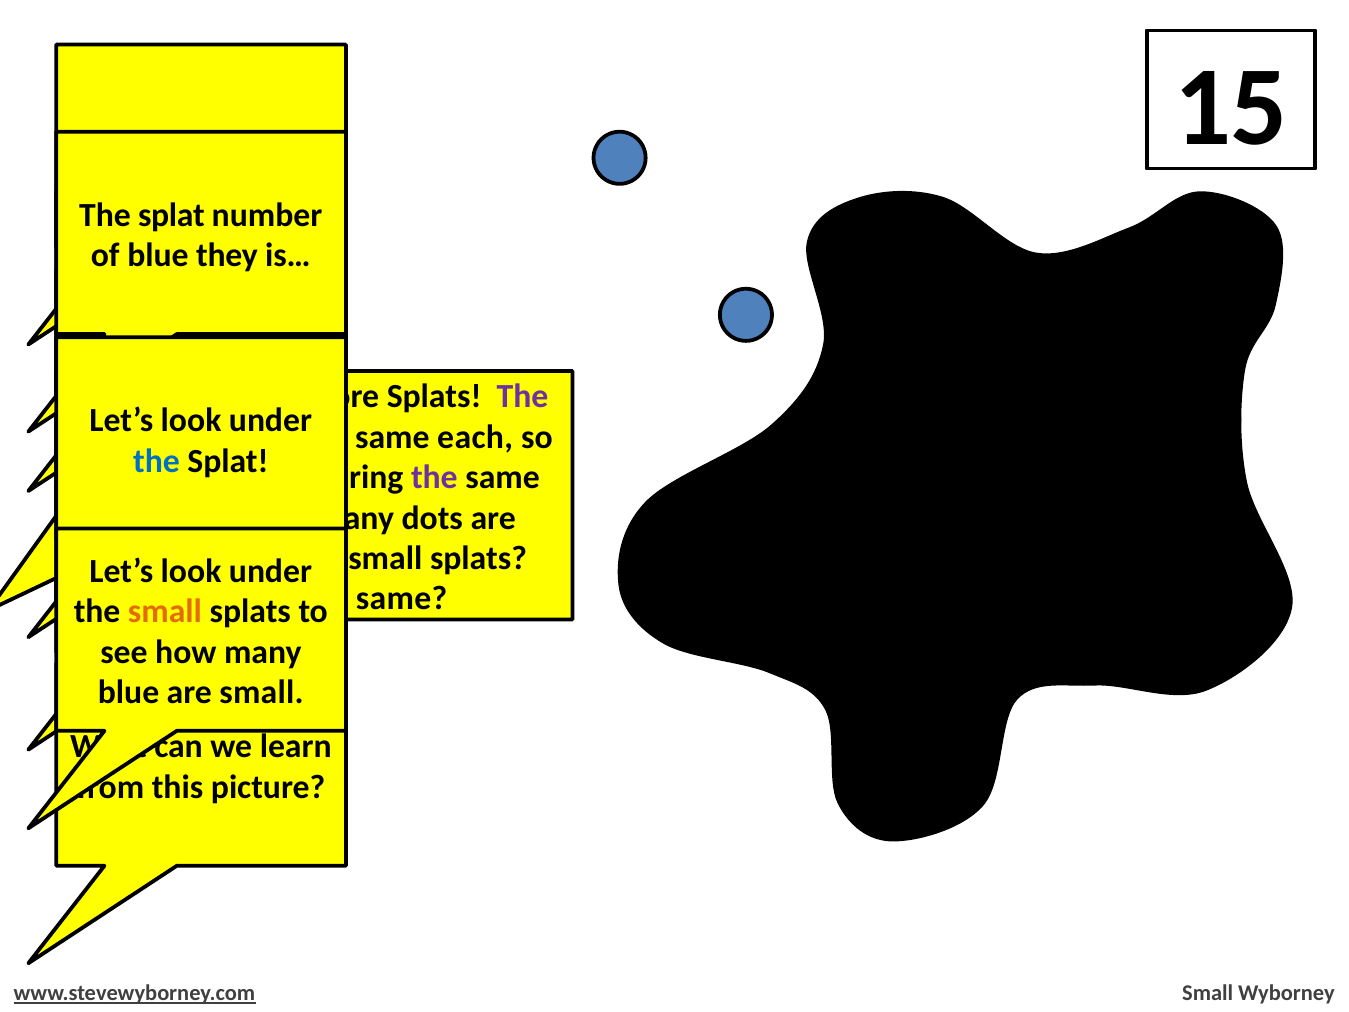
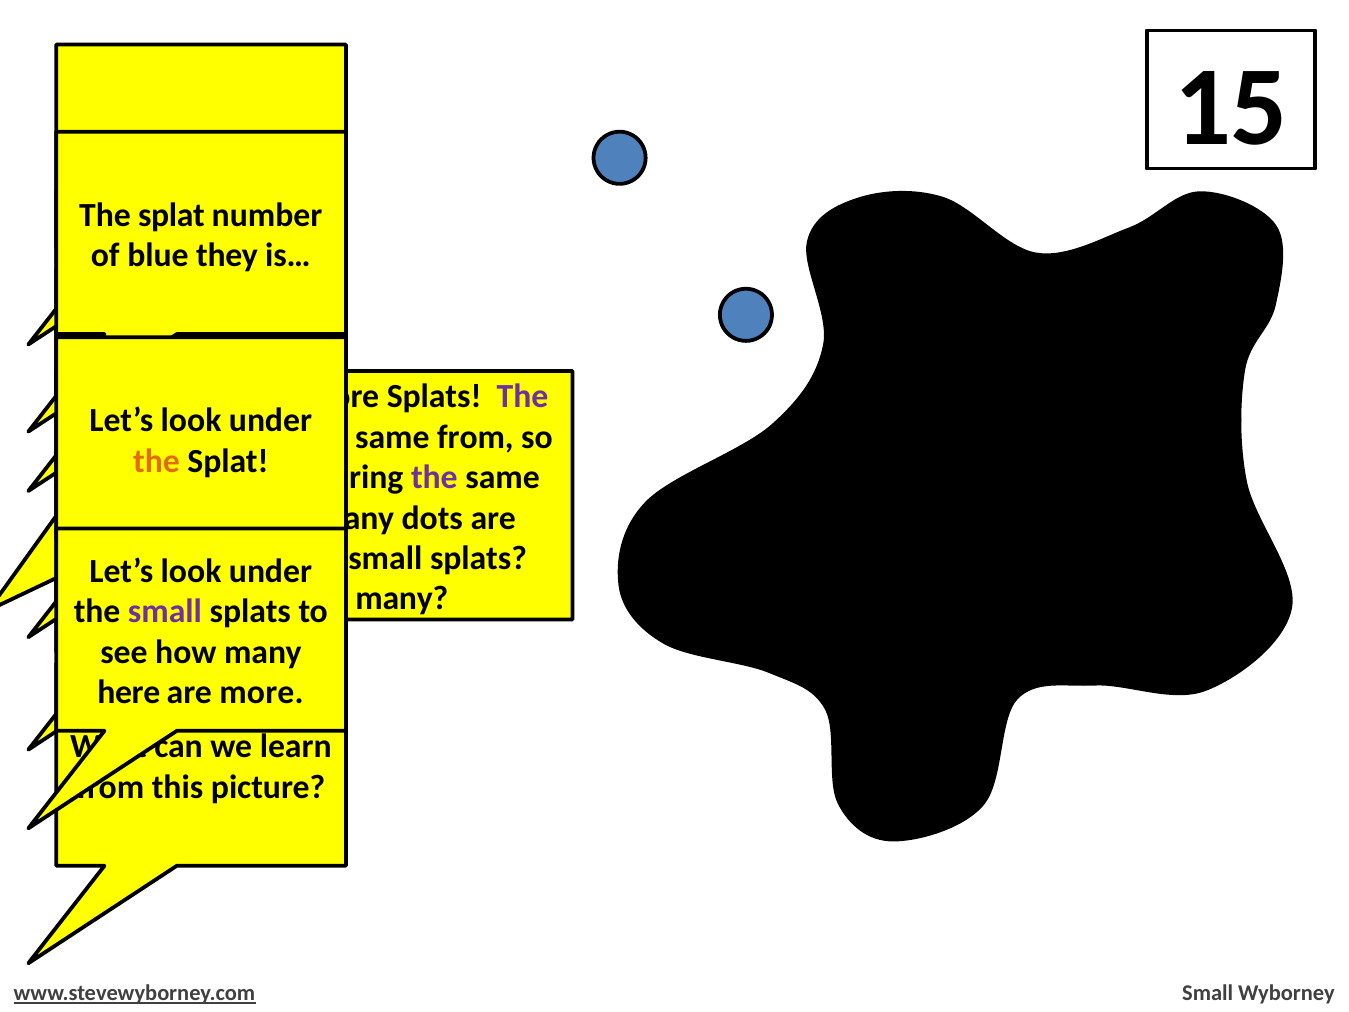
same each: each -> from
the at (157, 461) colour: blue -> orange
same at (402, 599): same -> many
small at (165, 612) colour: orange -> purple
blue at (129, 693): blue -> here
small at (261, 693): small -> more
